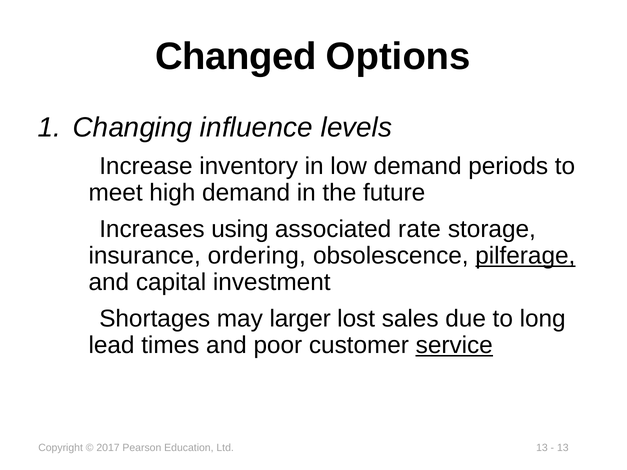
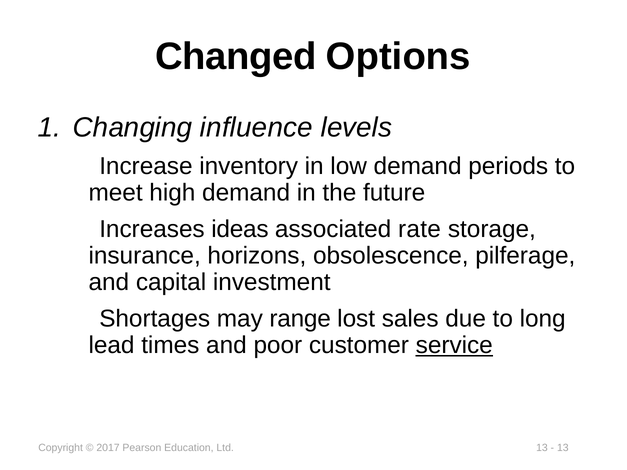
using: using -> ideas
ordering: ordering -> horizons
pilferage underline: present -> none
larger: larger -> range
